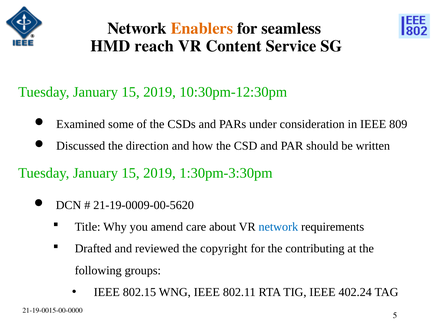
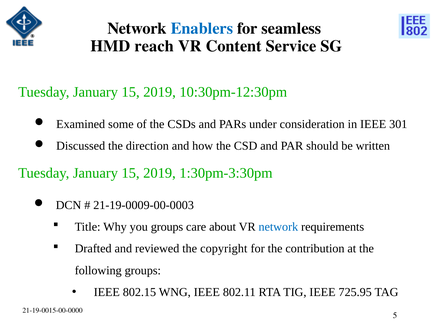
Enablers colour: orange -> blue
809: 809 -> 301
21-19-0009-00-5620: 21-19-0009-00-5620 -> 21-19-0009-00-0003
you amend: amend -> groups
contributing: contributing -> contribution
402.24: 402.24 -> 725.95
